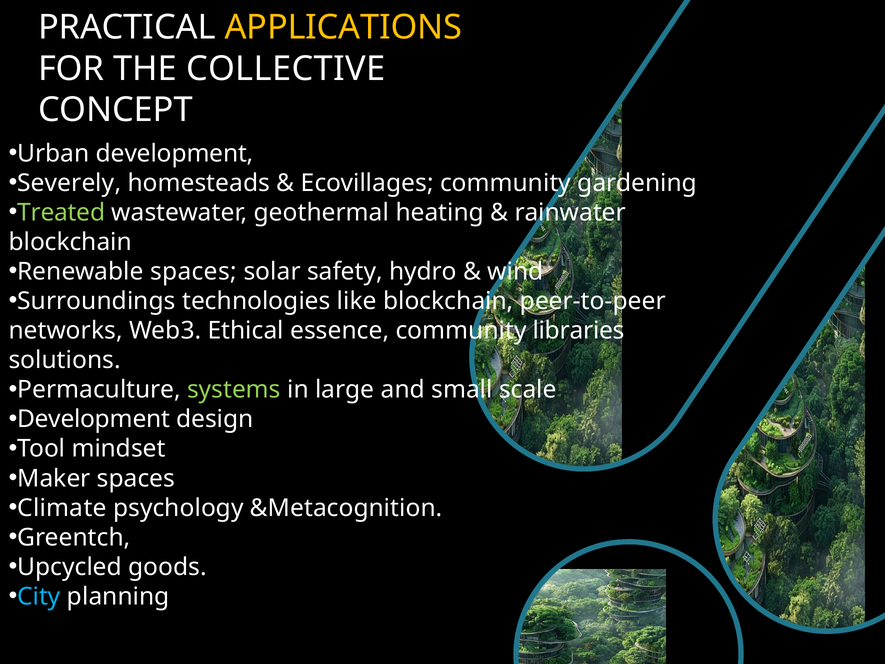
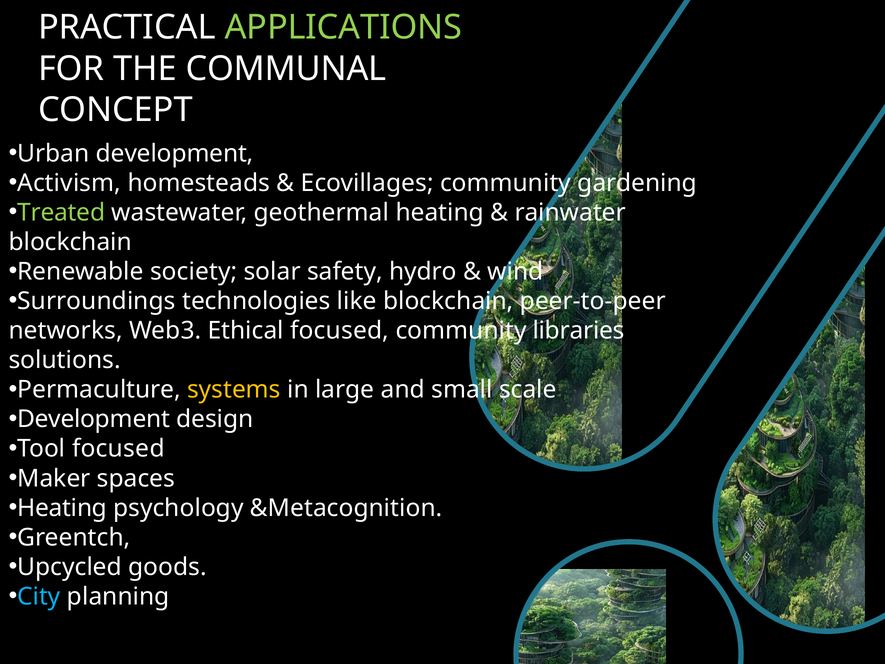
APPLICATIONS colour: yellow -> light green
COLLECTIVE: COLLECTIVE -> COMMUNAL
Severely: Severely -> Activism
Renewable spaces: spaces -> society
Ethical essence: essence -> focused
systems colour: light green -> yellow
Tool mindset: mindset -> focused
Climate at (62, 508): Climate -> Heating
